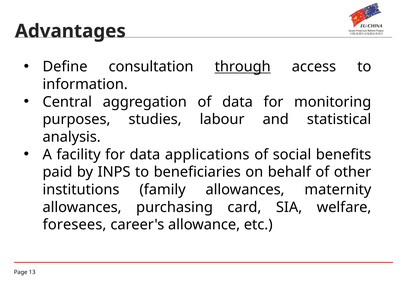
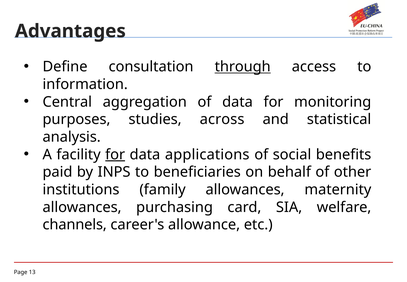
labour: labour -> across
for at (115, 154) underline: none -> present
foresees: foresees -> channels
